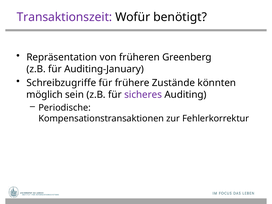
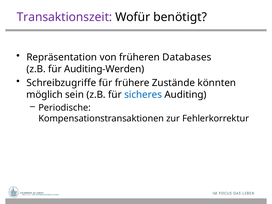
Greenberg: Greenberg -> Databases
Auditing-January: Auditing-January -> Auditing-Werden
sicheres colour: purple -> blue
